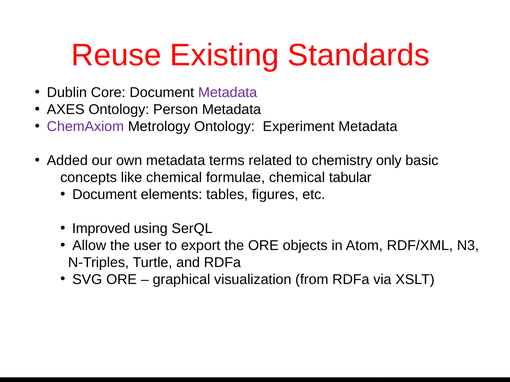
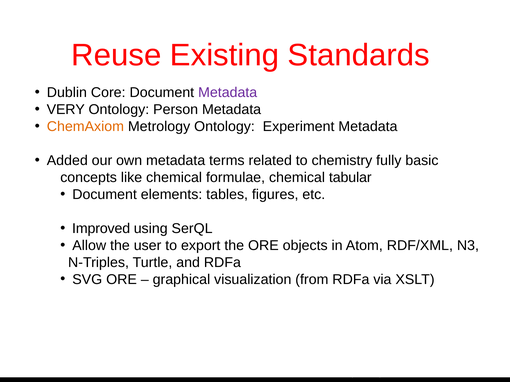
AXES: AXES -> VERY
ChemAxiom colour: purple -> orange
only: only -> fully
